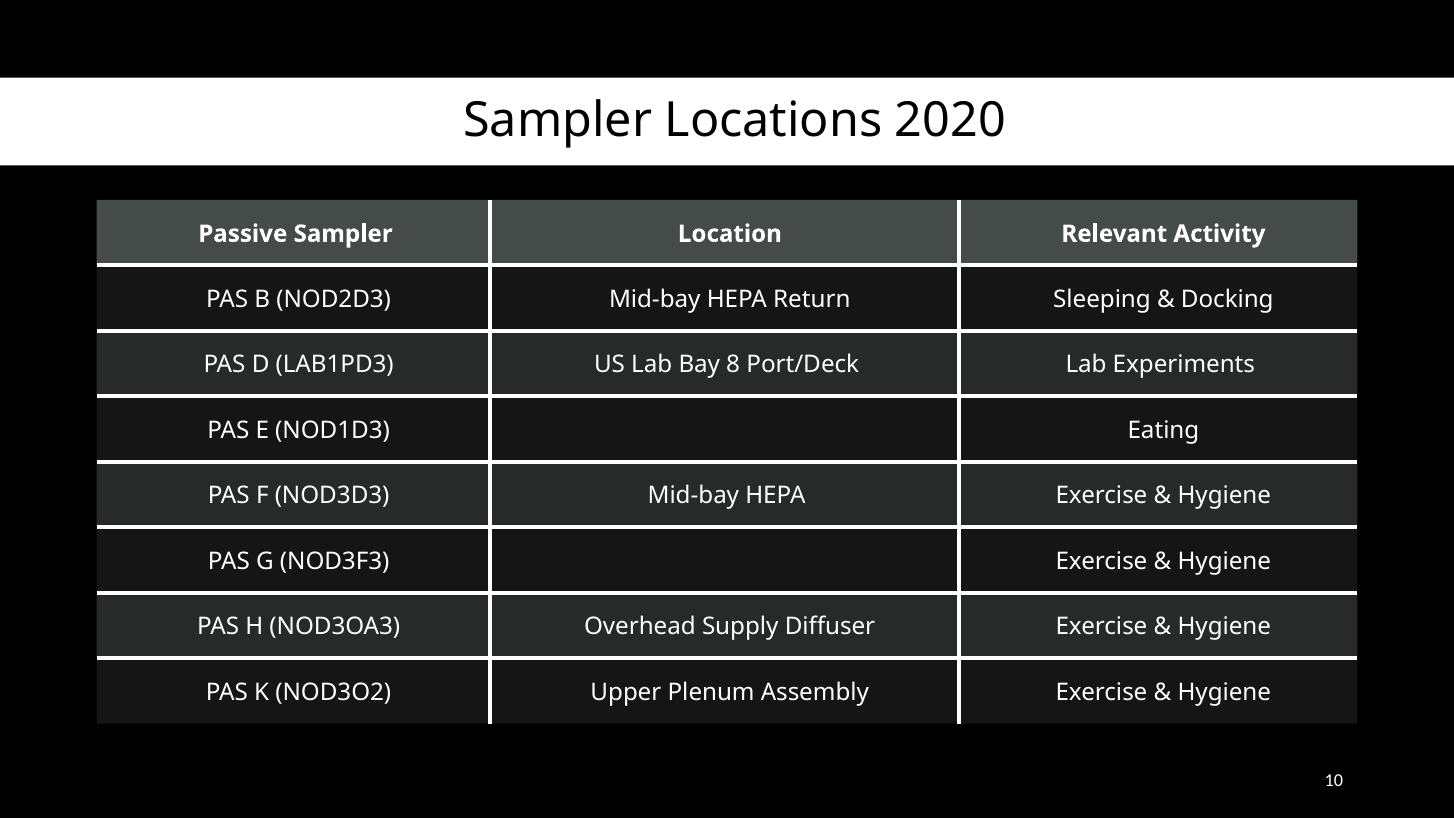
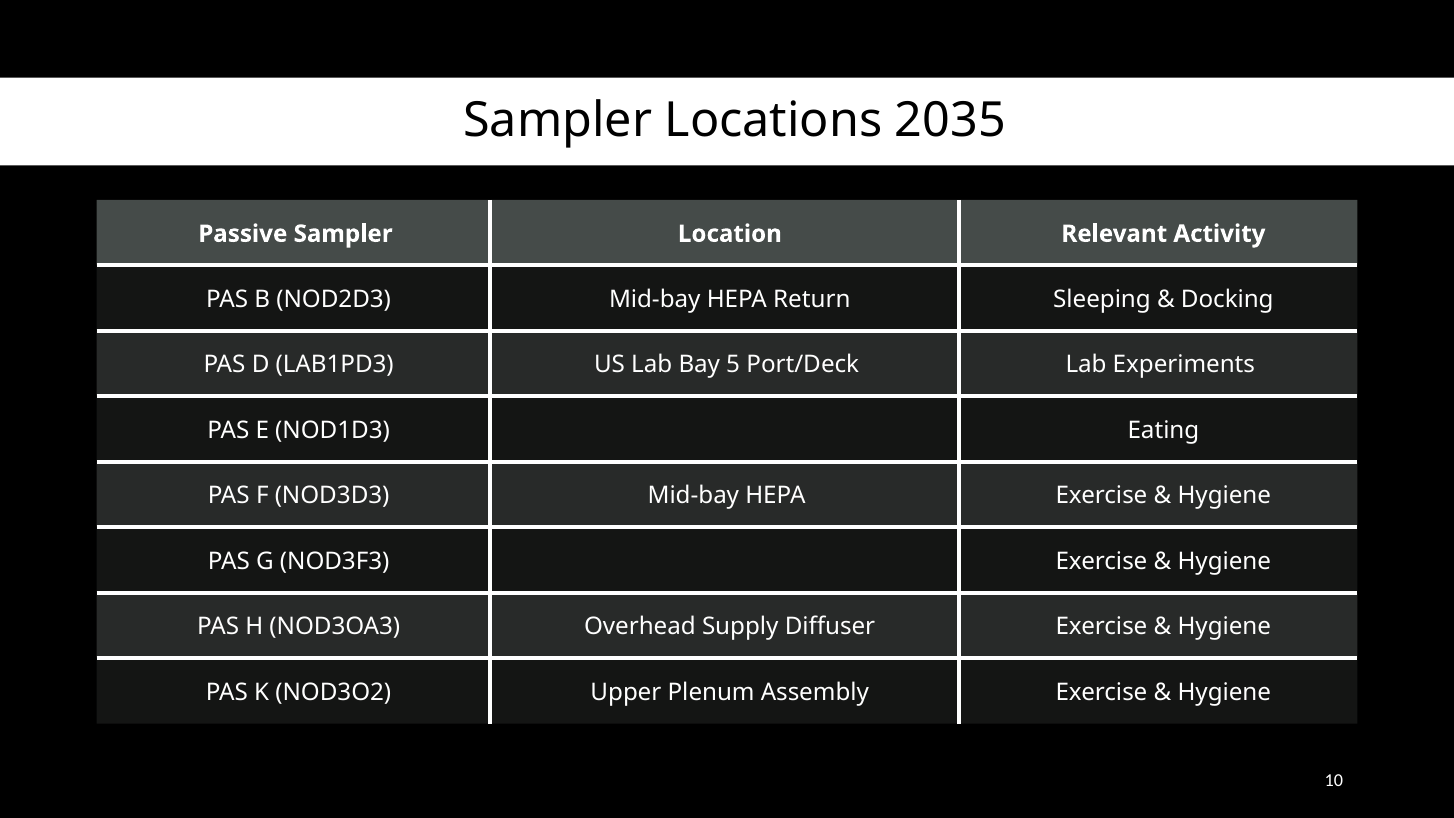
2020: 2020 -> 2035
8: 8 -> 5
